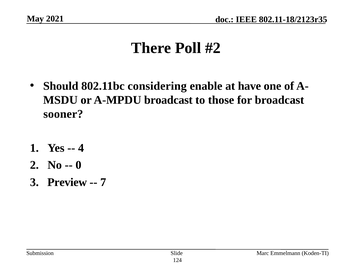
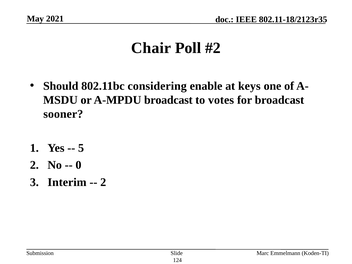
There: There -> Chair
have: have -> keys
those: those -> votes
4: 4 -> 5
Preview: Preview -> Interim
7 at (103, 182): 7 -> 2
